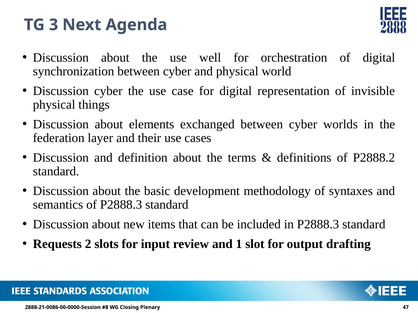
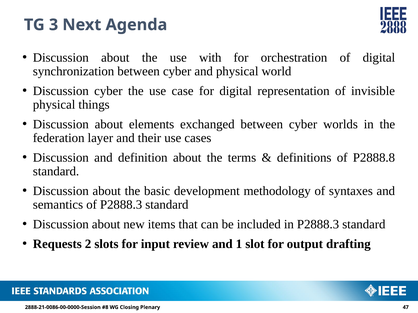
well: well -> with
P2888.2: P2888.2 -> P2888.8
